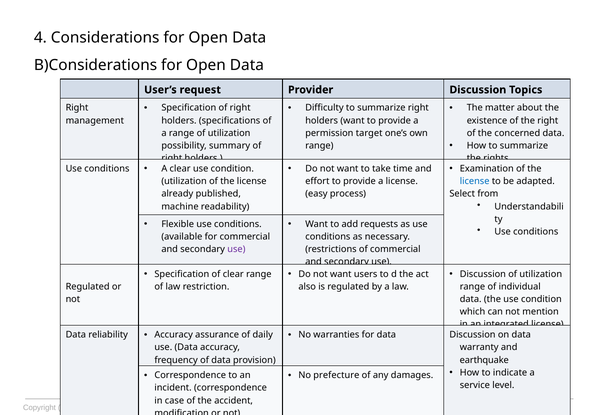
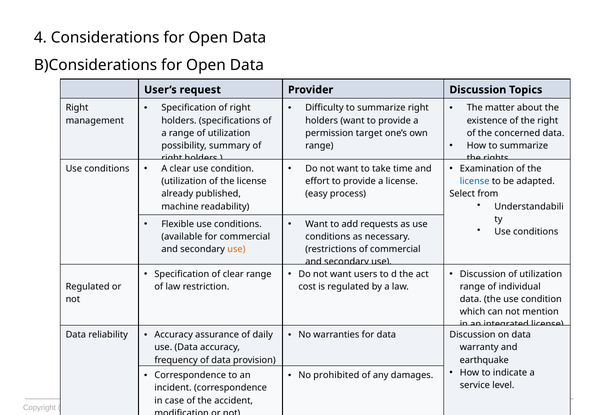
use at (236, 249) colour: purple -> orange
also: also -> cost
prefecture: prefecture -> prohibited
